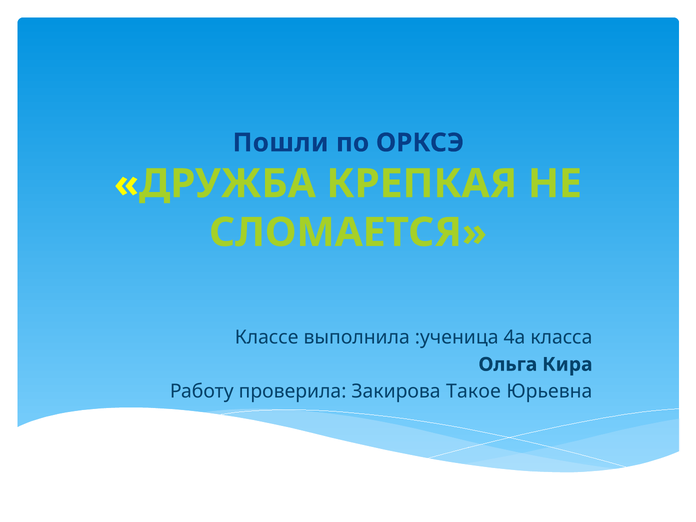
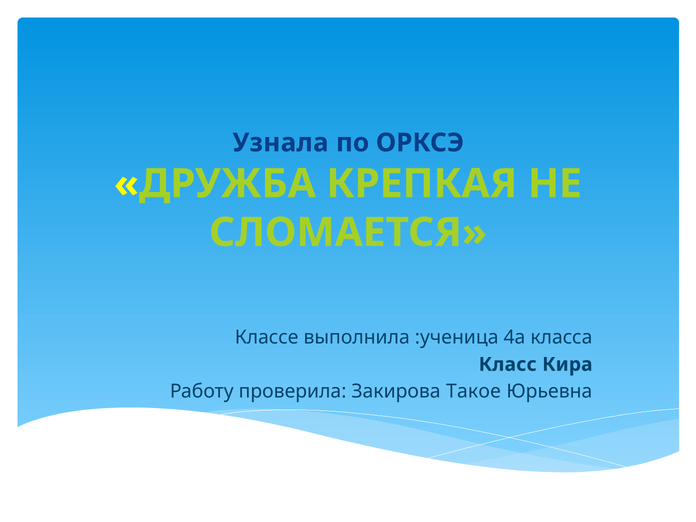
Пошли: Пошли -> Узнала
Ольга: Ольга -> Класс
